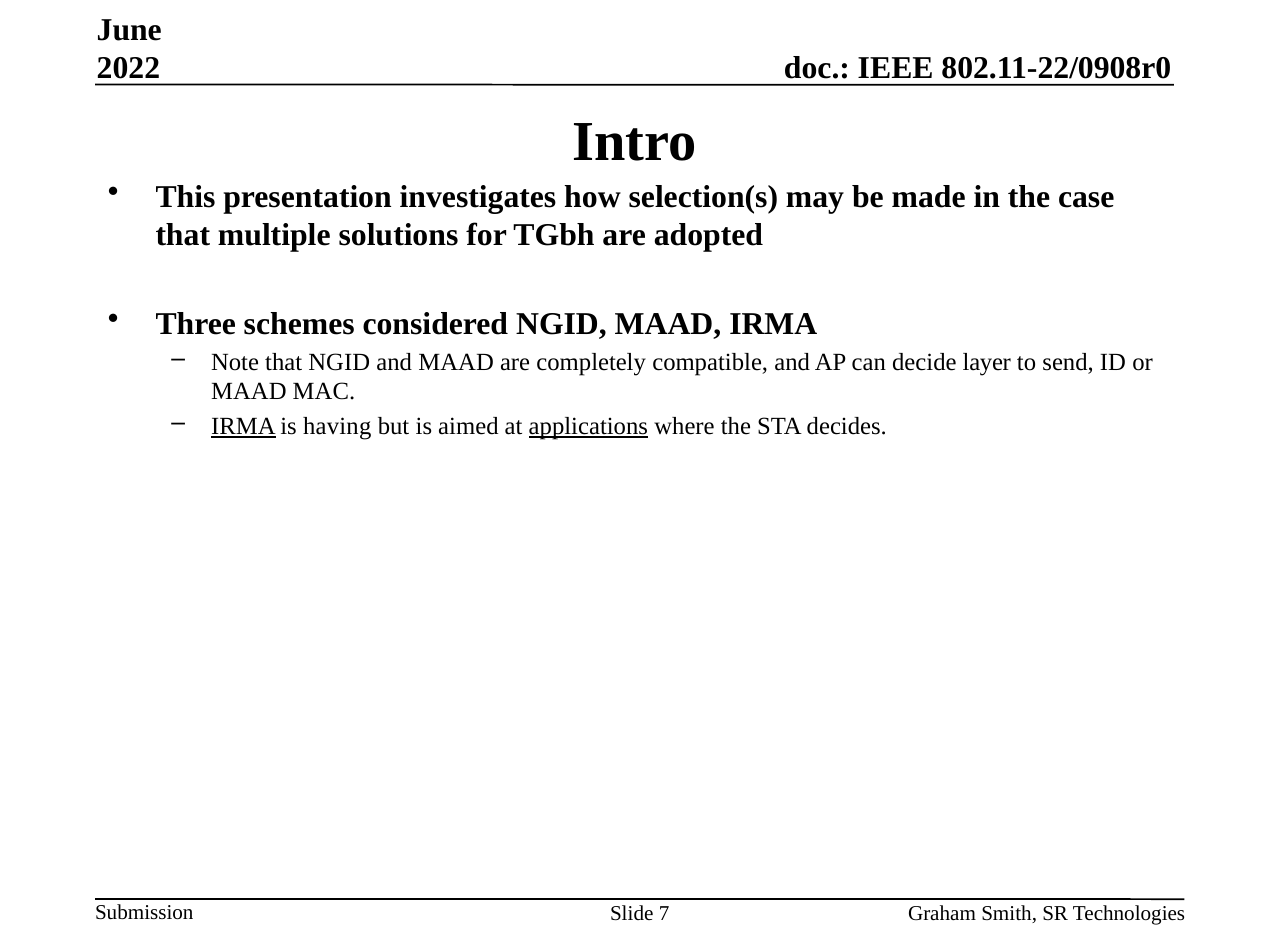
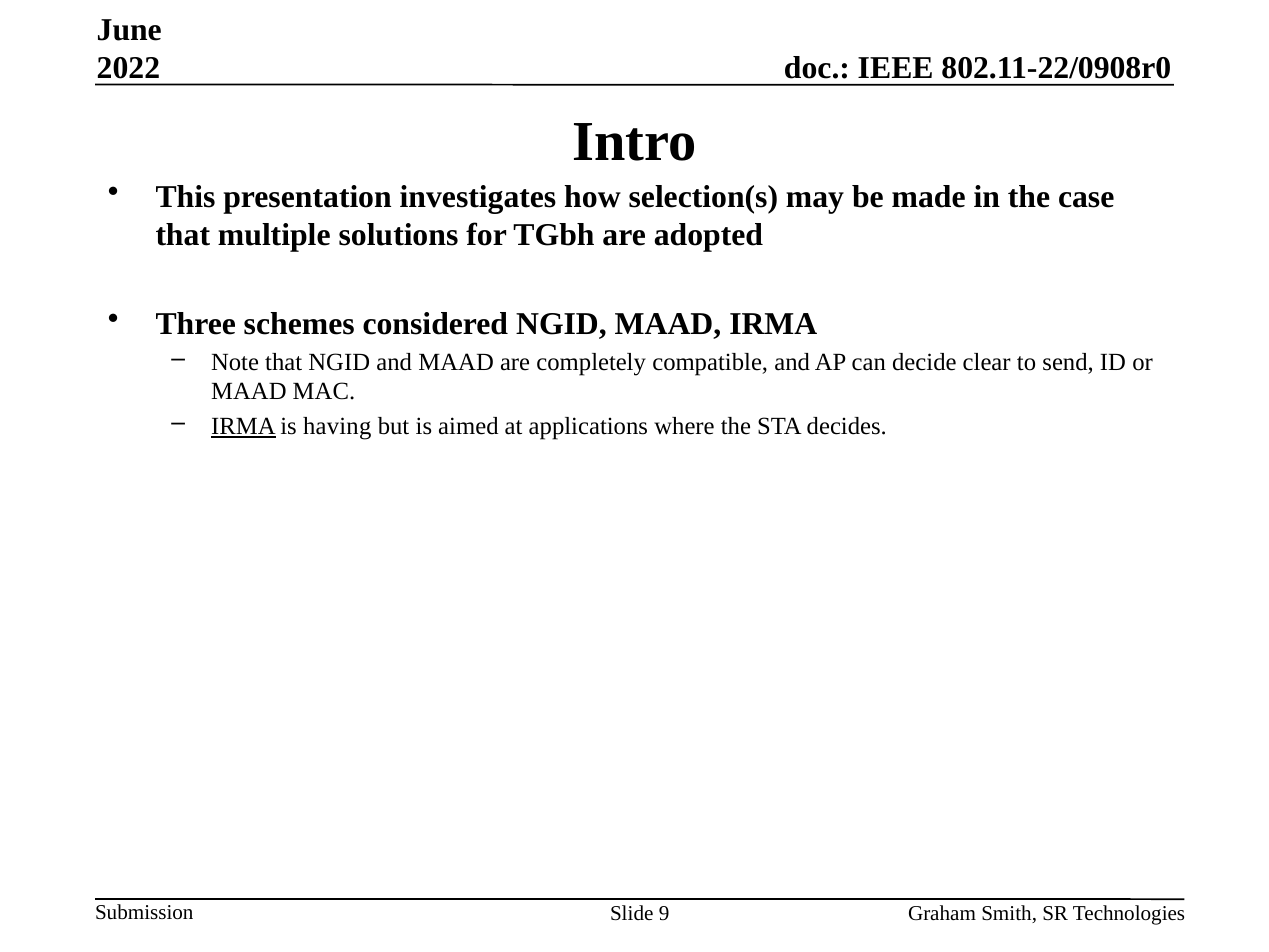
layer: layer -> clear
applications underline: present -> none
7: 7 -> 9
